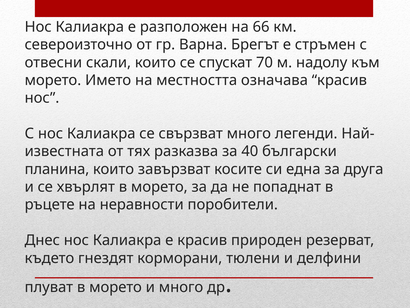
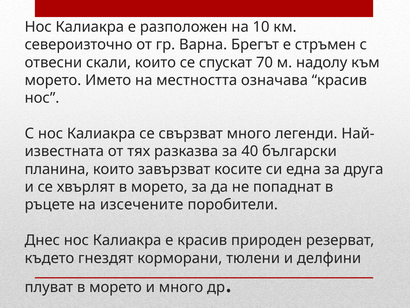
66: 66 -> 10
неравности: неравности -> изсечените
